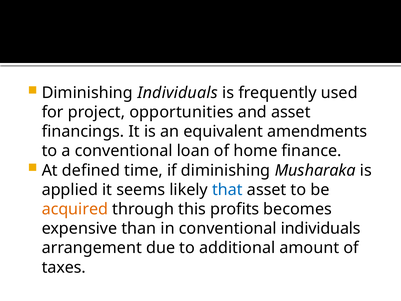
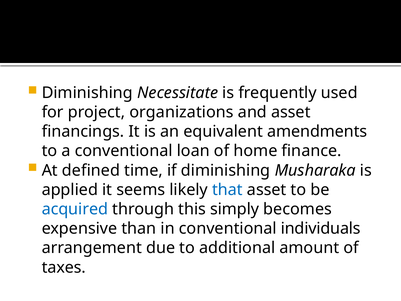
Diminishing Individuals: Individuals -> Necessitate
opportunities: opportunities -> organizations
acquired colour: orange -> blue
profits: profits -> simply
